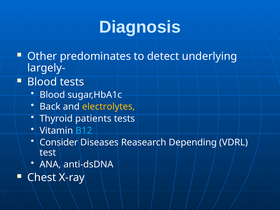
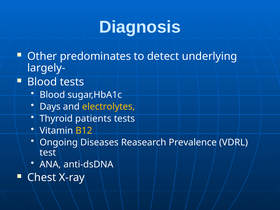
Back: Back -> Days
B12 colour: light blue -> yellow
Consider: Consider -> Ongoing
Depending: Depending -> Prevalence
